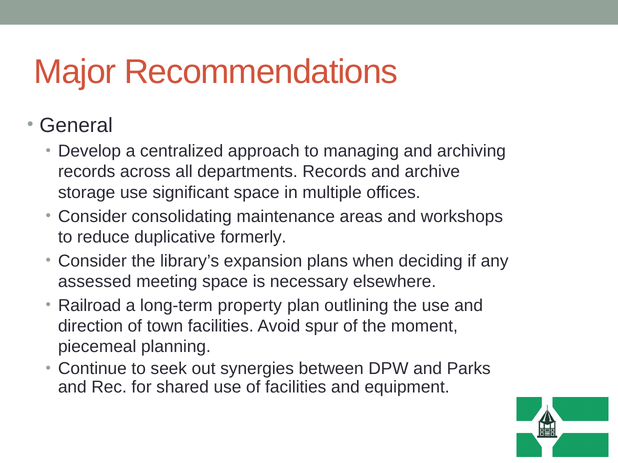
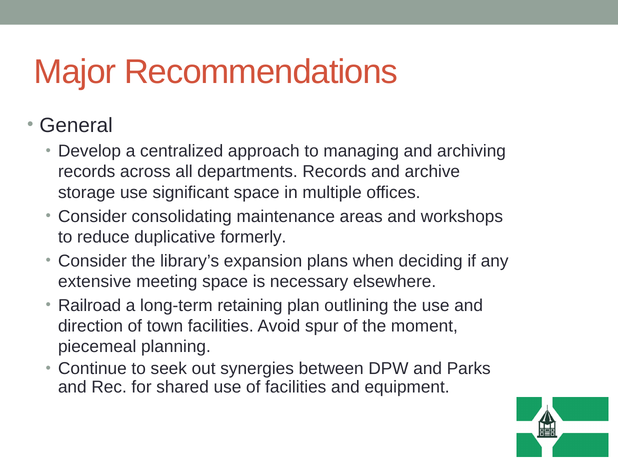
assessed: assessed -> extensive
property: property -> retaining
